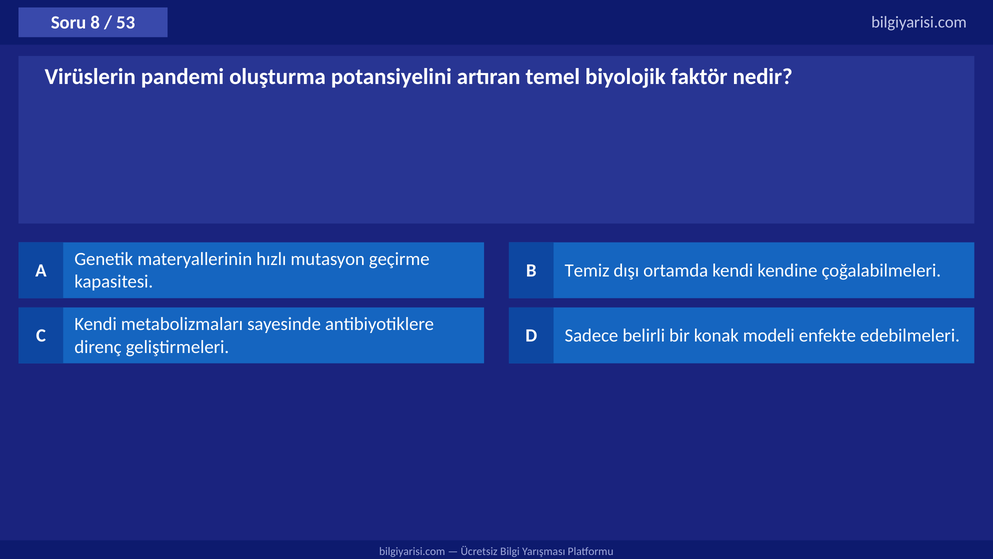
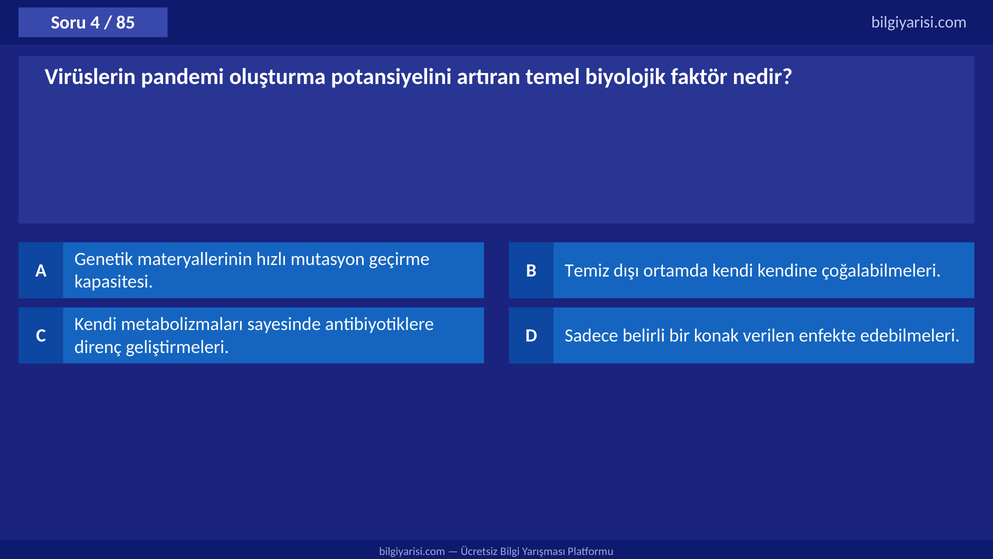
8: 8 -> 4
53: 53 -> 85
modeli: modeli -> verilen
